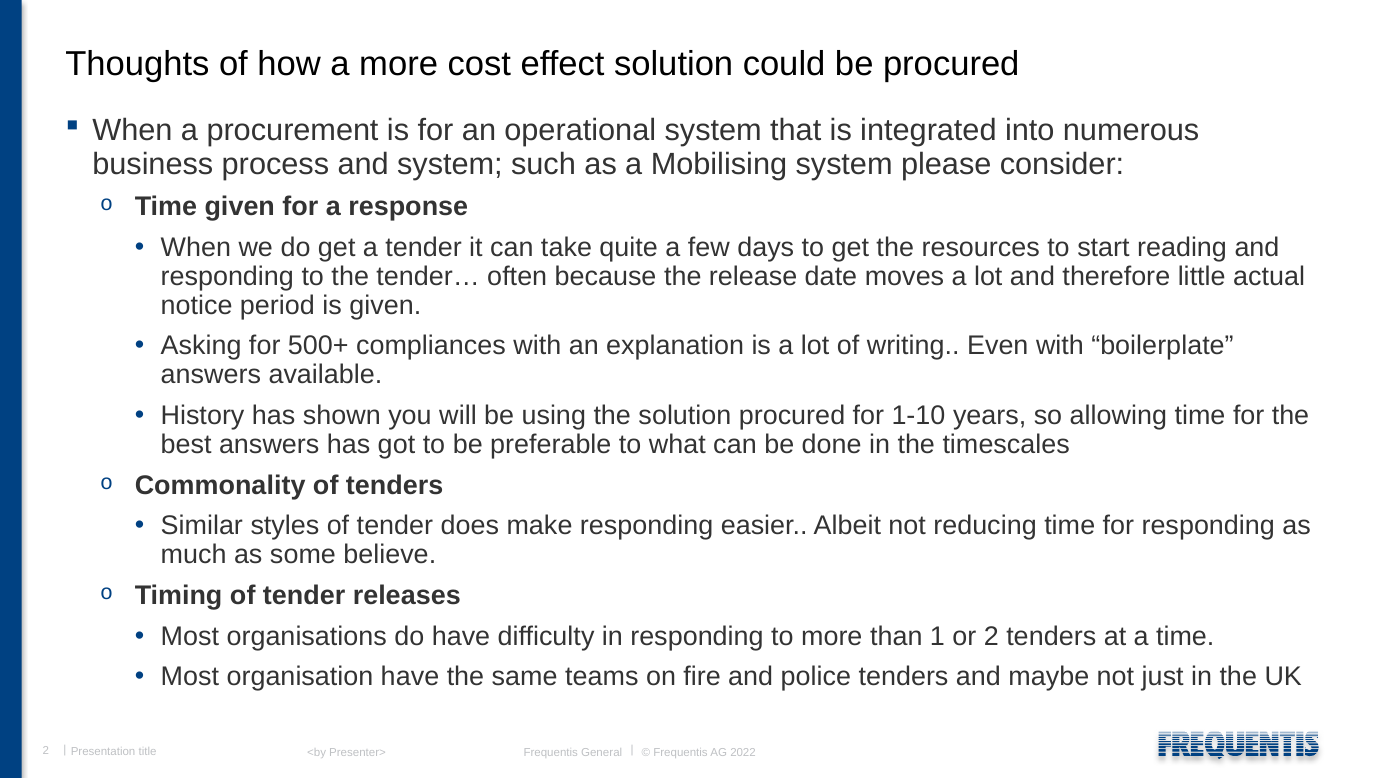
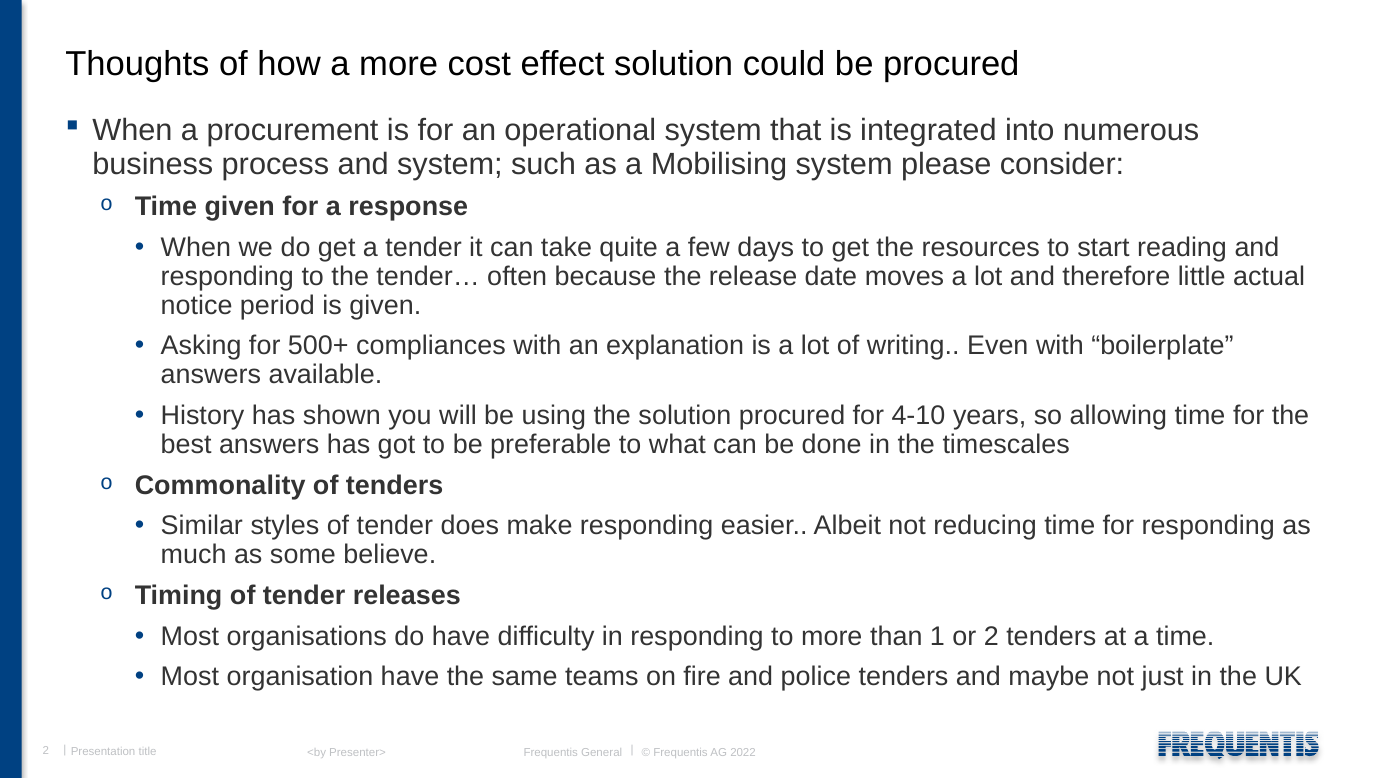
1-10: 1-10 -> 4-10
